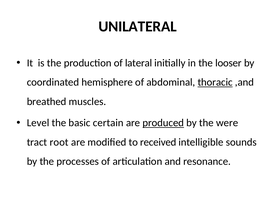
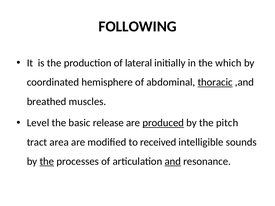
UNILATERAL: UNILATERAL -> FOLLOWING
looser: looser -> which
certain: certain -> release
were: were -> pitch
root: root -> area
the at (47, 162) underline: none -> present
and underline: none -> present
